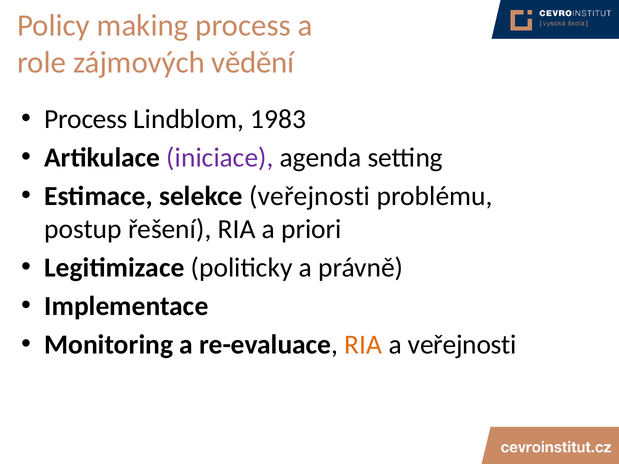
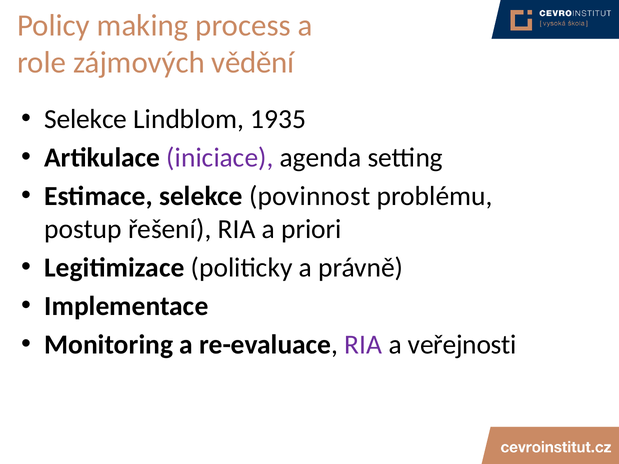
Process at (86, 119): Process -> Selekce
1983: 1983 -> 1935
selekce veřejnosti: veřejnosti -> povinnost
RIA at (363, 345) colour: orange -> purple
